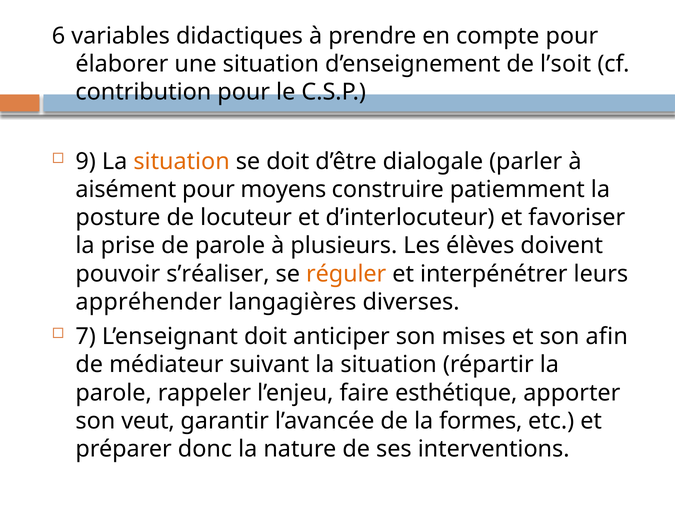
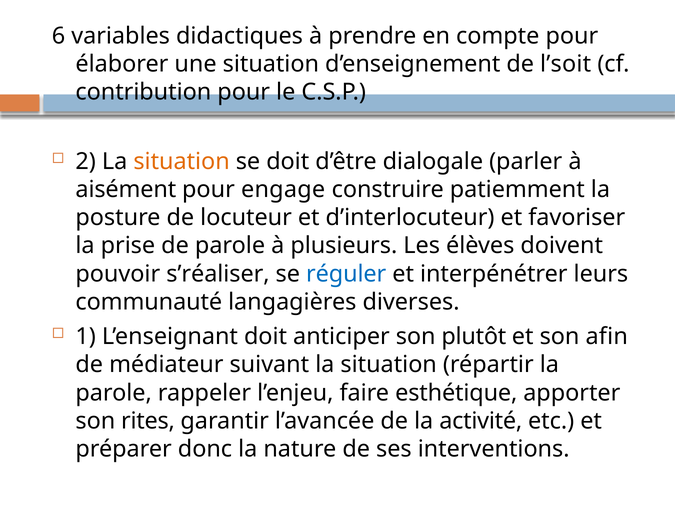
9: 9 -> 2
moyens: moyens -> engage
réguler colour: orange -> blue
appréhender: appréhender -> communauté
7: 7 -> 1
mises: mises -> plutôt
veut: veut -> rites
formes: formes -> activité
